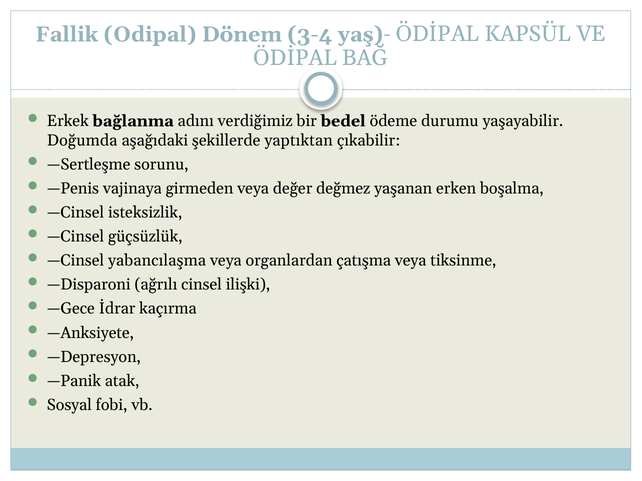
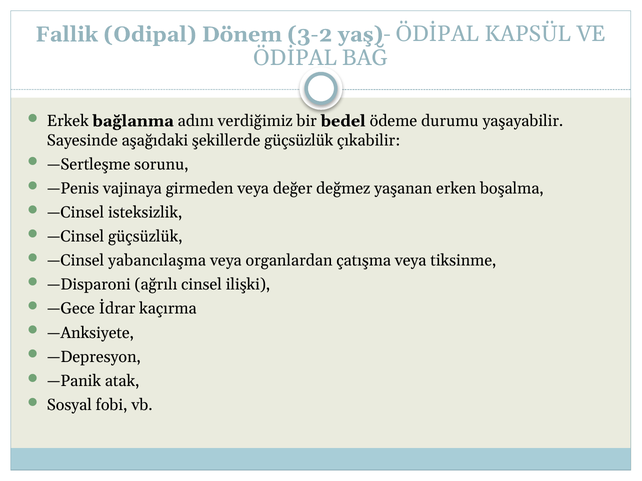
3-4: 3-4 -> 3-2
Doğumda: Doğumda -> Sayesinde
şekillerde yaptıktan: yaptıktan -> güçsüzlük
